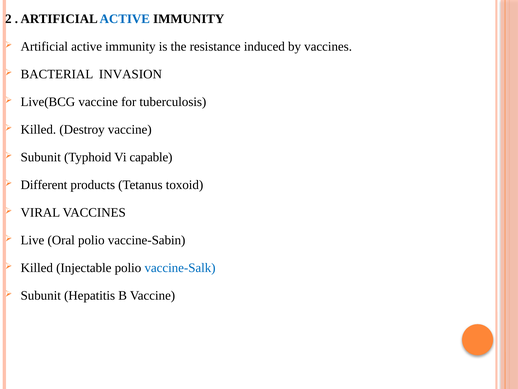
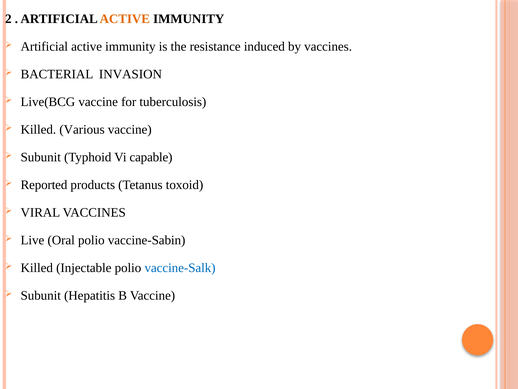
ACTIVE at (125, 19) colour: blue -> orange
Destroy: Destroy -> Various
Different: Different -> Reported
